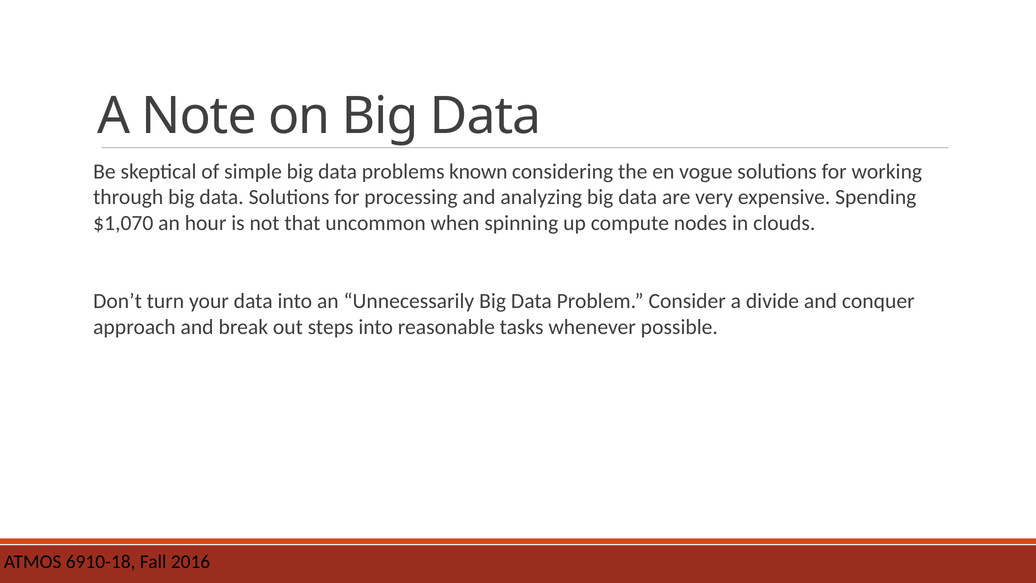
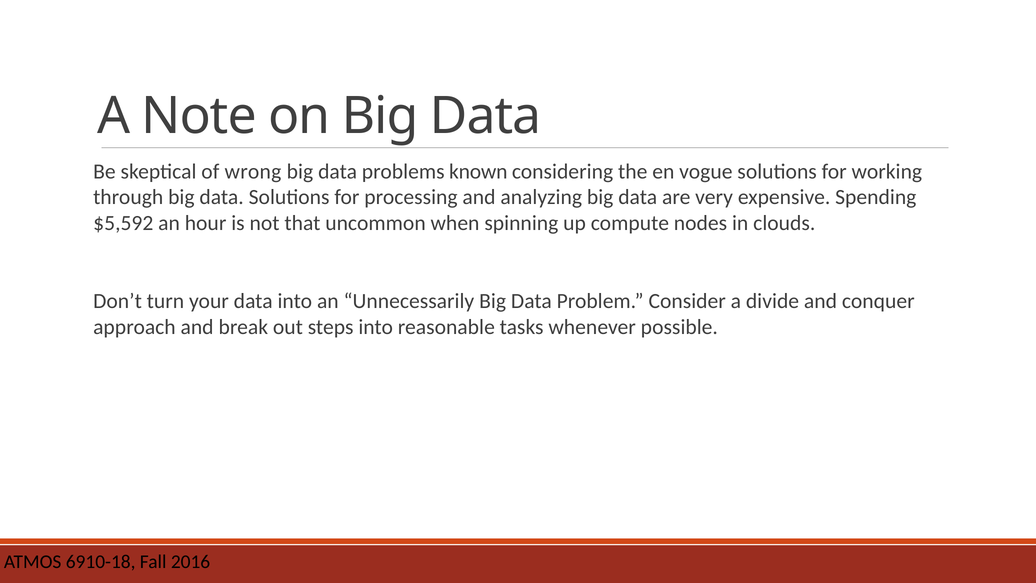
simple: simple -> wrong
$1,070: $1,070 -> $5,592
